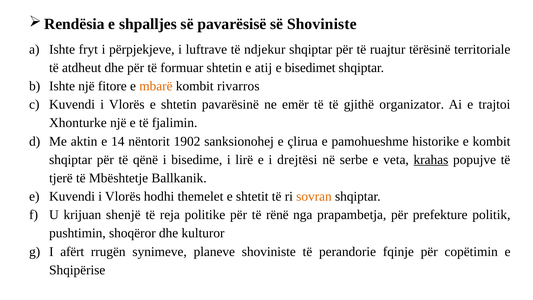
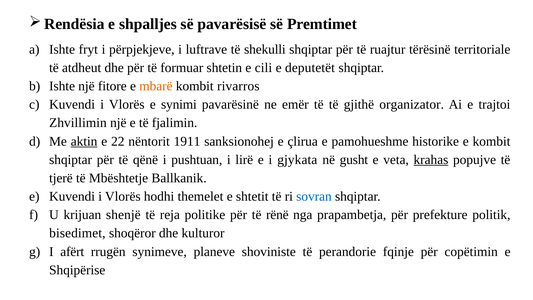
së Shoviniste: Shoviniste -> Premtimet
ndjekur: ndjekur -> shekulli
atij: atij -> cili
bisedimet: bisedimet -> deputetët
e shtetin: shtetin -> synimi
Xhonturke: Xhonturke -> Zhvillimin
aktin underline: none -> present
14: 14 -> 22
1902: 1902 -> 1911
bisedime: bisedime -> pushtuan
drejtësi: drejtësi -> gjykata
serbe: serbe -> gusht
sovran colour: orange -> blue
pushtimin: pushtimin -> bisedimet
